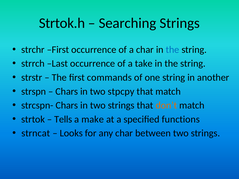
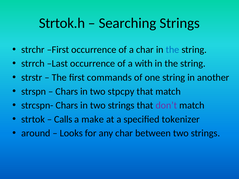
take: take -> with
don’t colour: orange -> purple
Tells: Tells -> Calls
functions: functions -> tokenizer
strncat: strncat -> around
